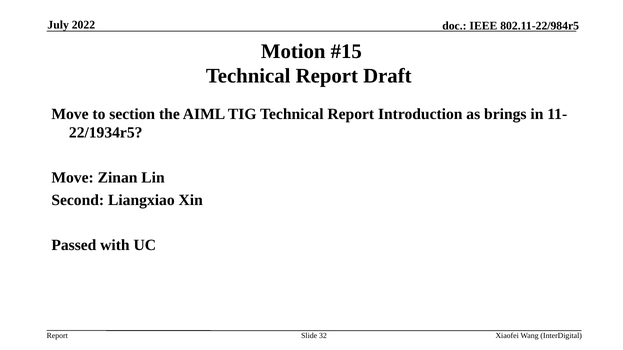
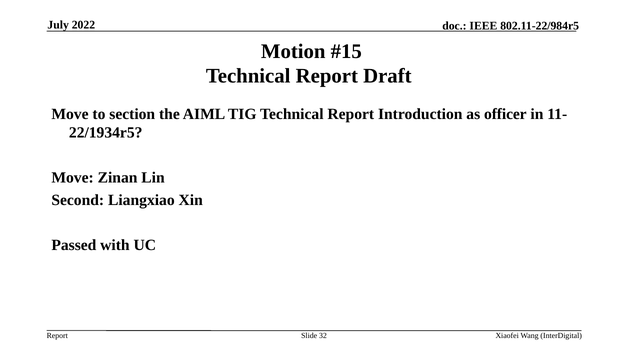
brings: brings -> officer
